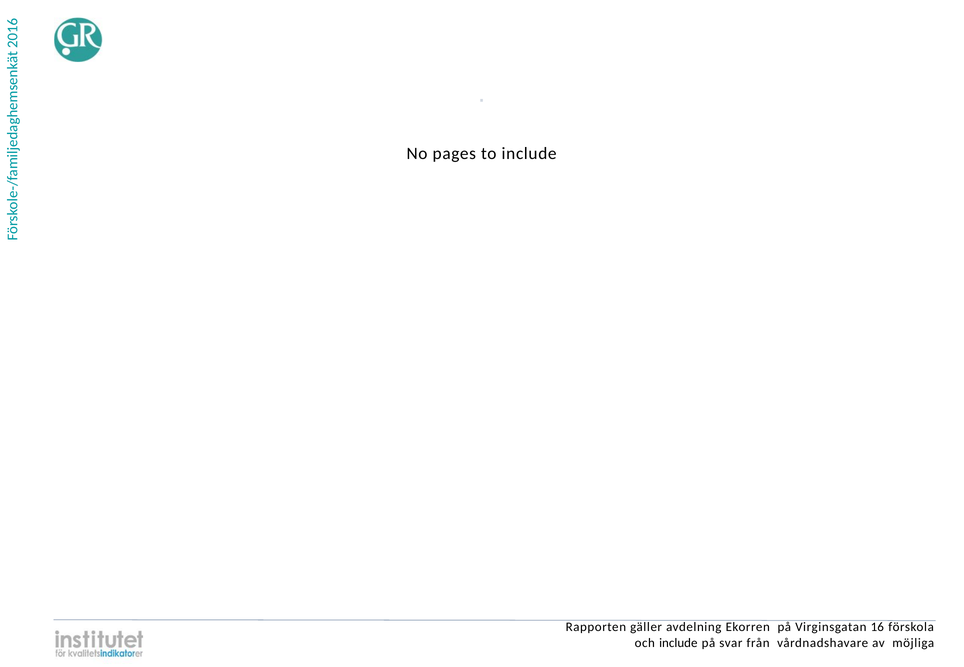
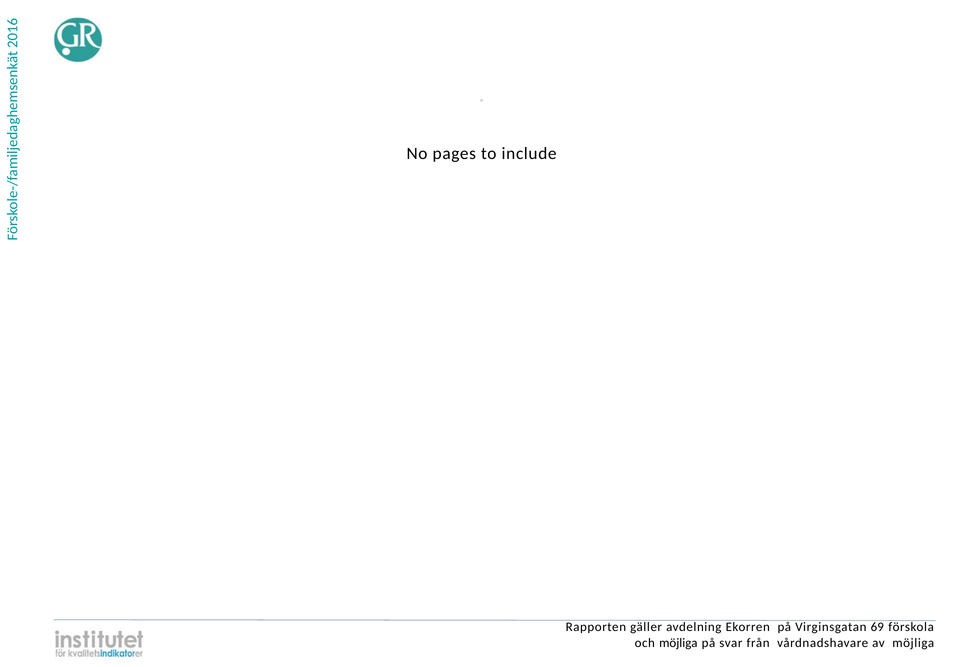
16: 16 -> 69
och include: include -> möjliga
